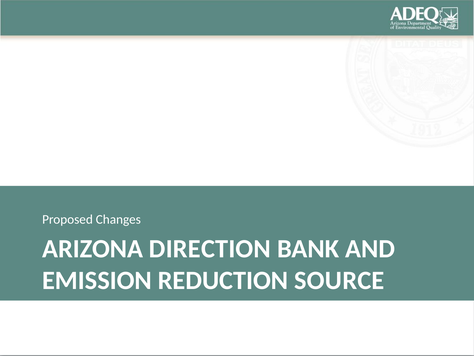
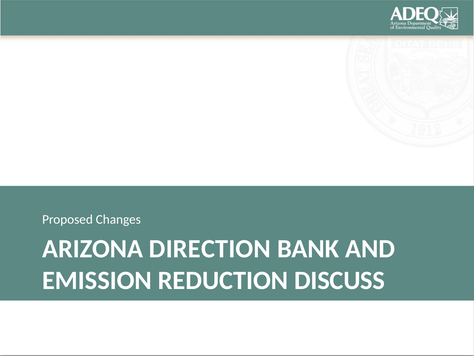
SOURCE: SOURCE -> DISCUSS
